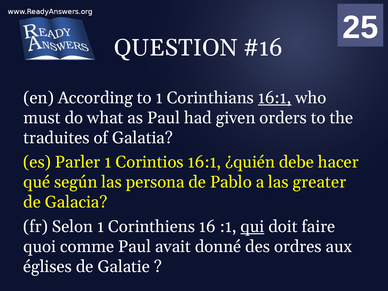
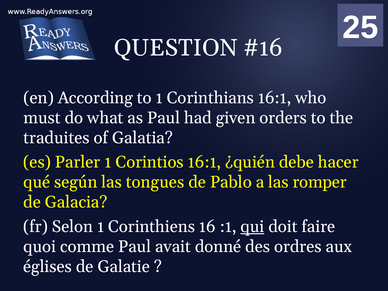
16:1 at (275, 98) underline: present -> none
persona: persona -> tongues
greater: greater -> romper
